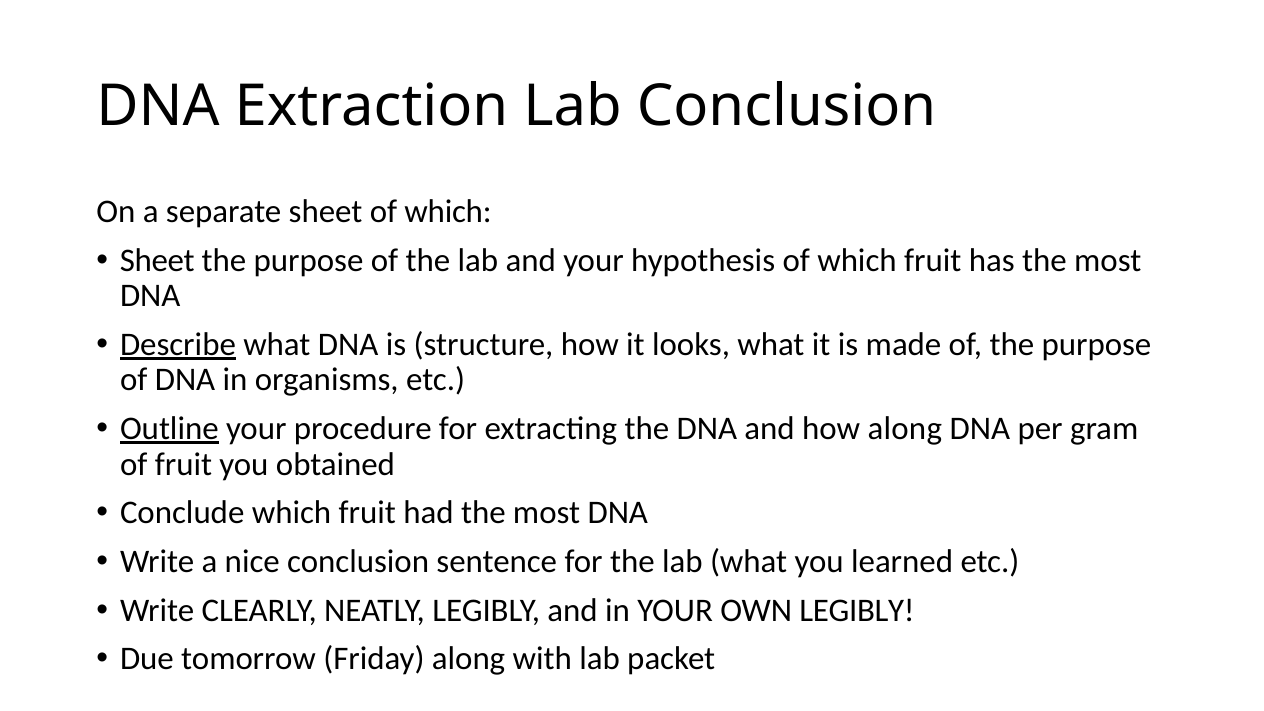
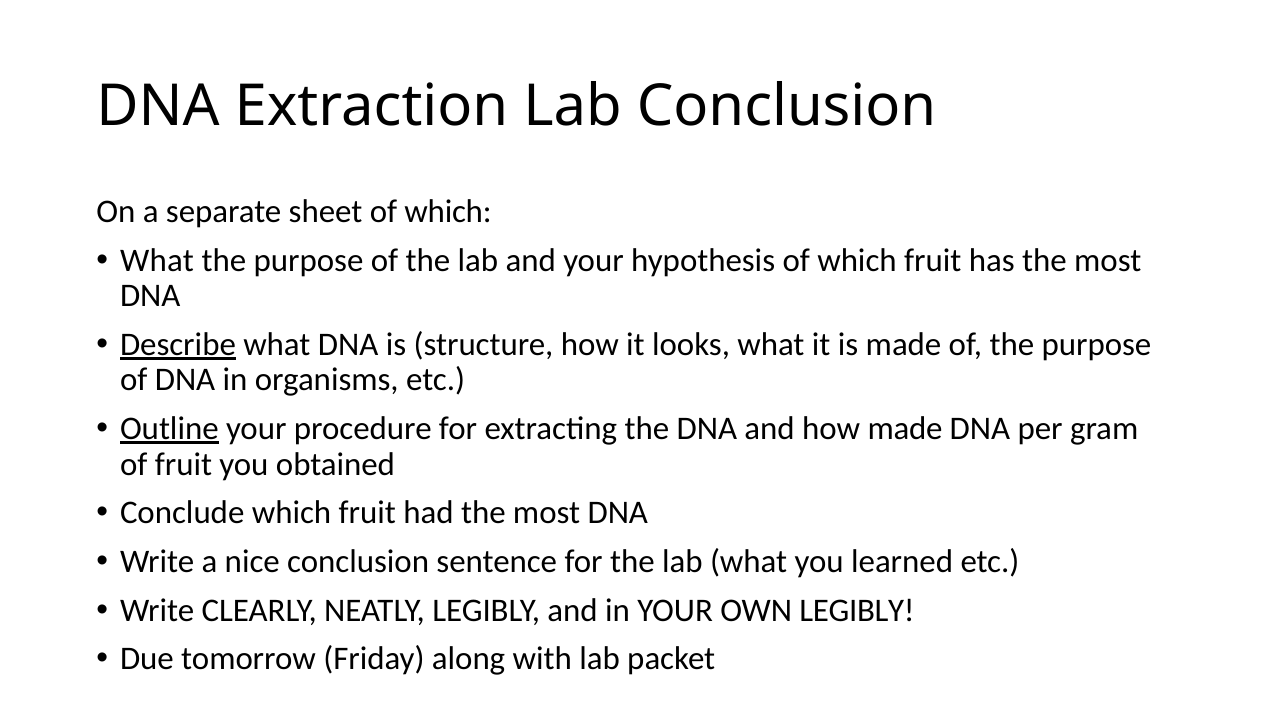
Sheet at (157, 260): Sheet -> What
how along: along -> made
